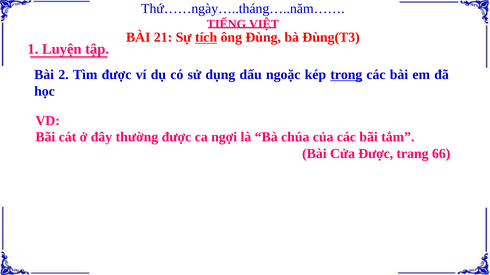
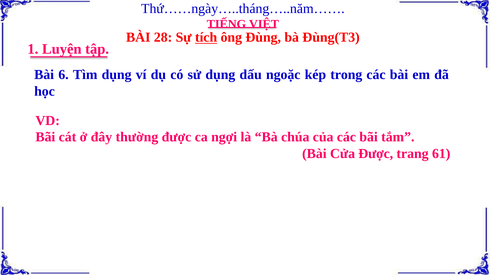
21: 21 -> 28
2: 2 -> 6
Tìm được: được -> dụng
trong underline: present -> none
66: 66 -> 61
